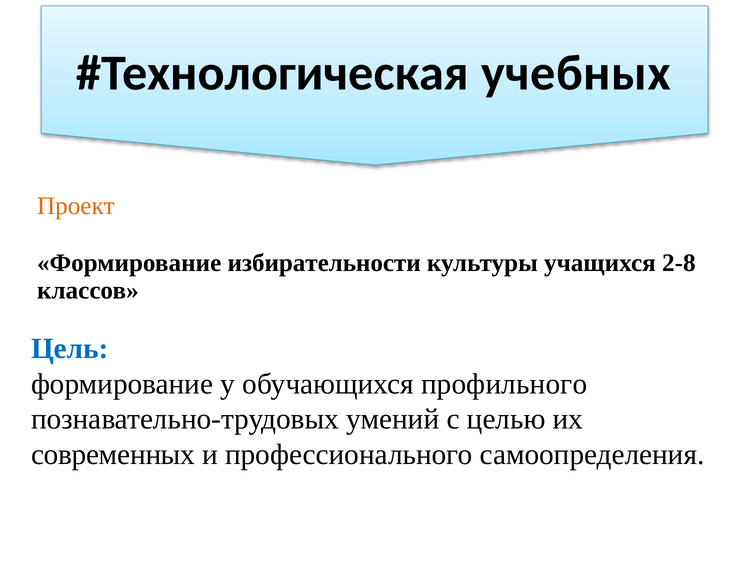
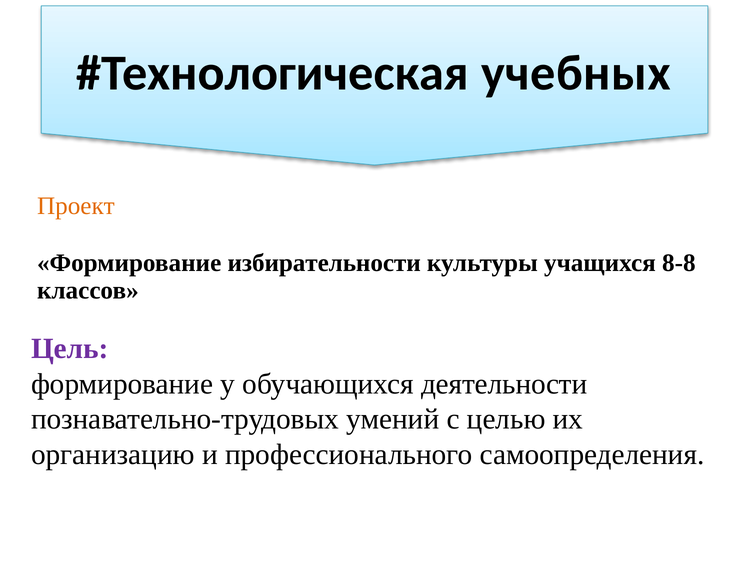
2-8: 2-8 -> 8-8
Цель colour: blue -> purple
профильного: профильного -> деятельности
современных: современных -> организацию
